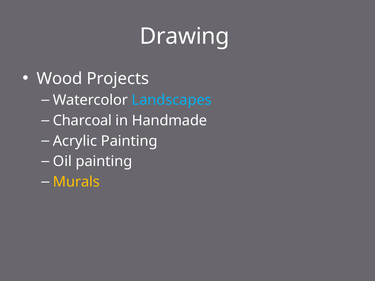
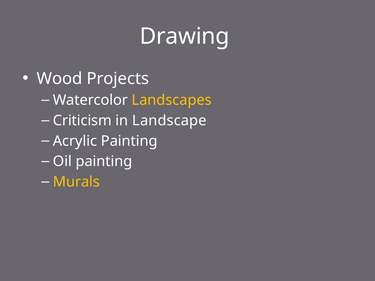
Landscapes colour: light blue -> yellow
Charcoal: Charcoal -> Criticism
Handmade: Handmade -> Landscape
